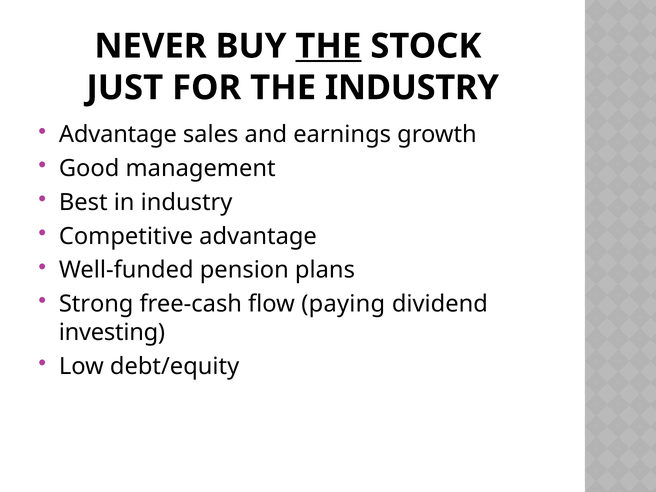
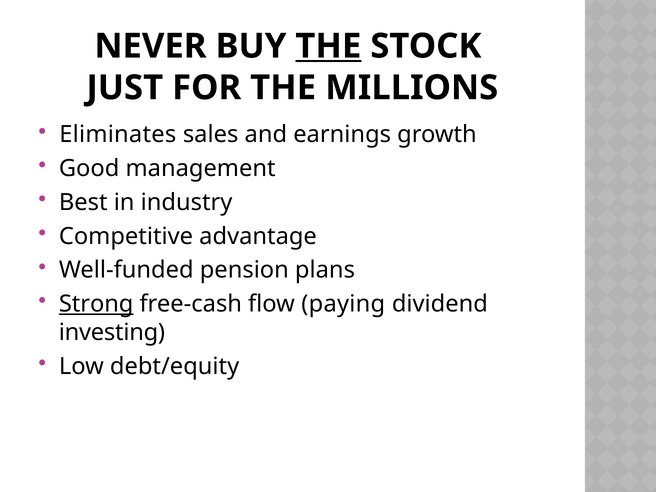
THE INDUSTRY: INDUSTRY -> MILLIONS
Advantage at (118, 135): Advantage -> Eliminates
Strong underline: none -> present
